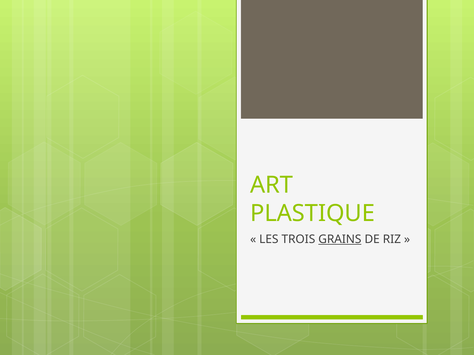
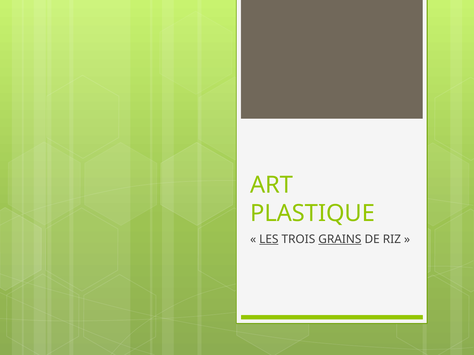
LES underline: none -> present
